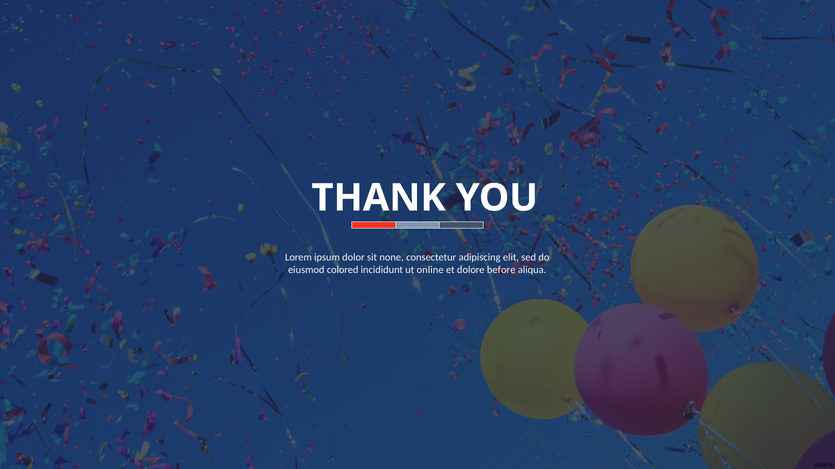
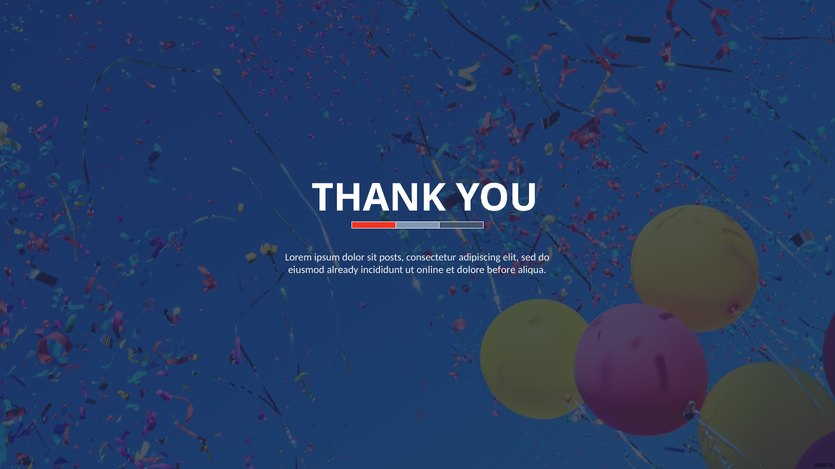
none: none -> posts
colored: colored -> already
